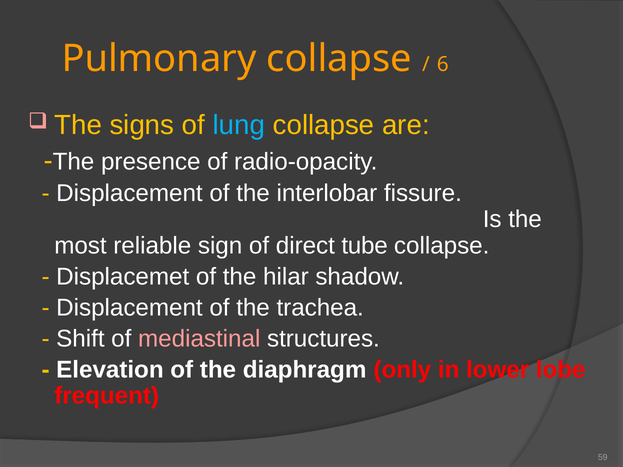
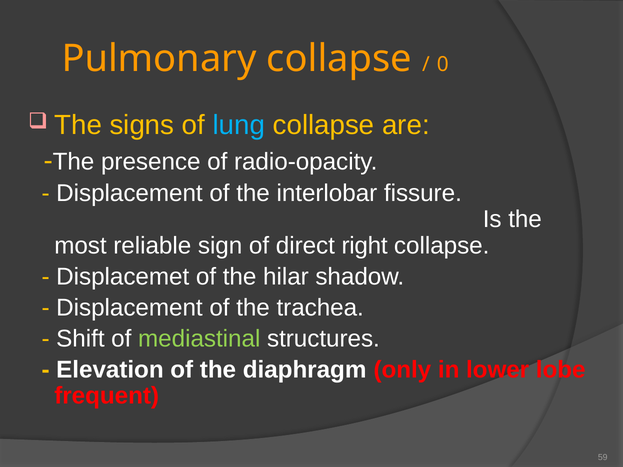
6: 6 -> 0
tube: tube -> right
mediastinal colour: pink -> light green
